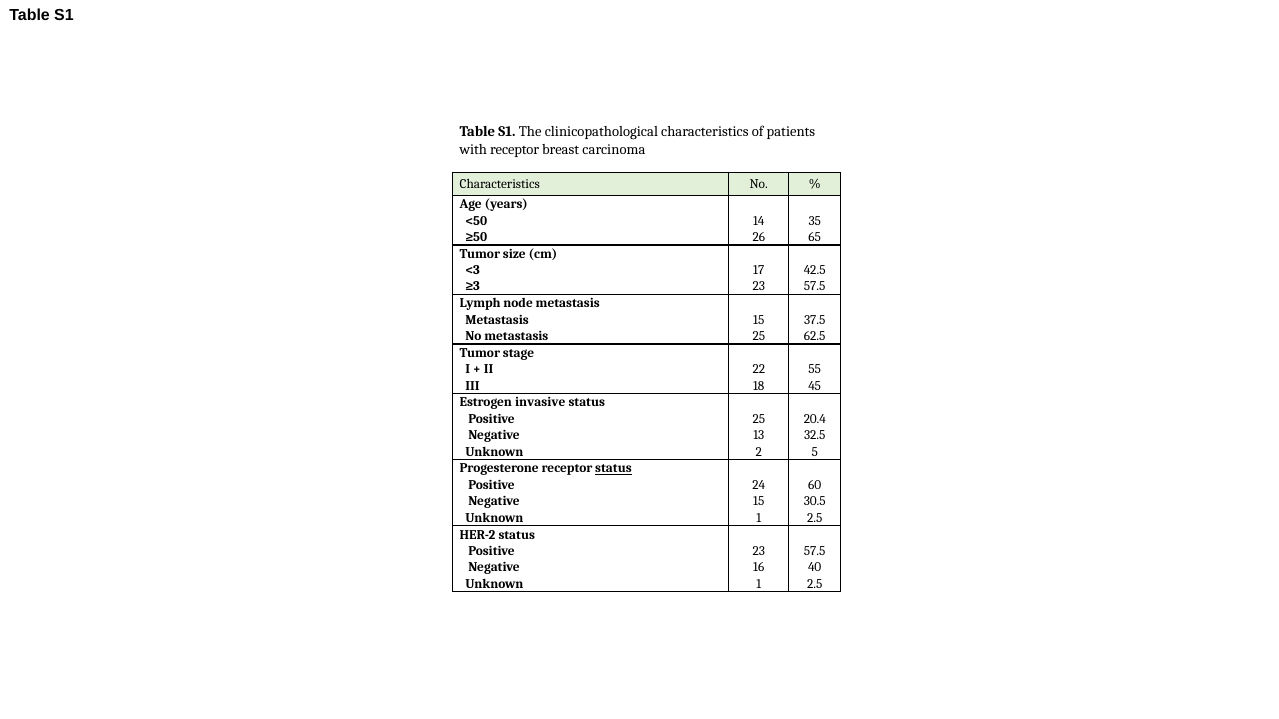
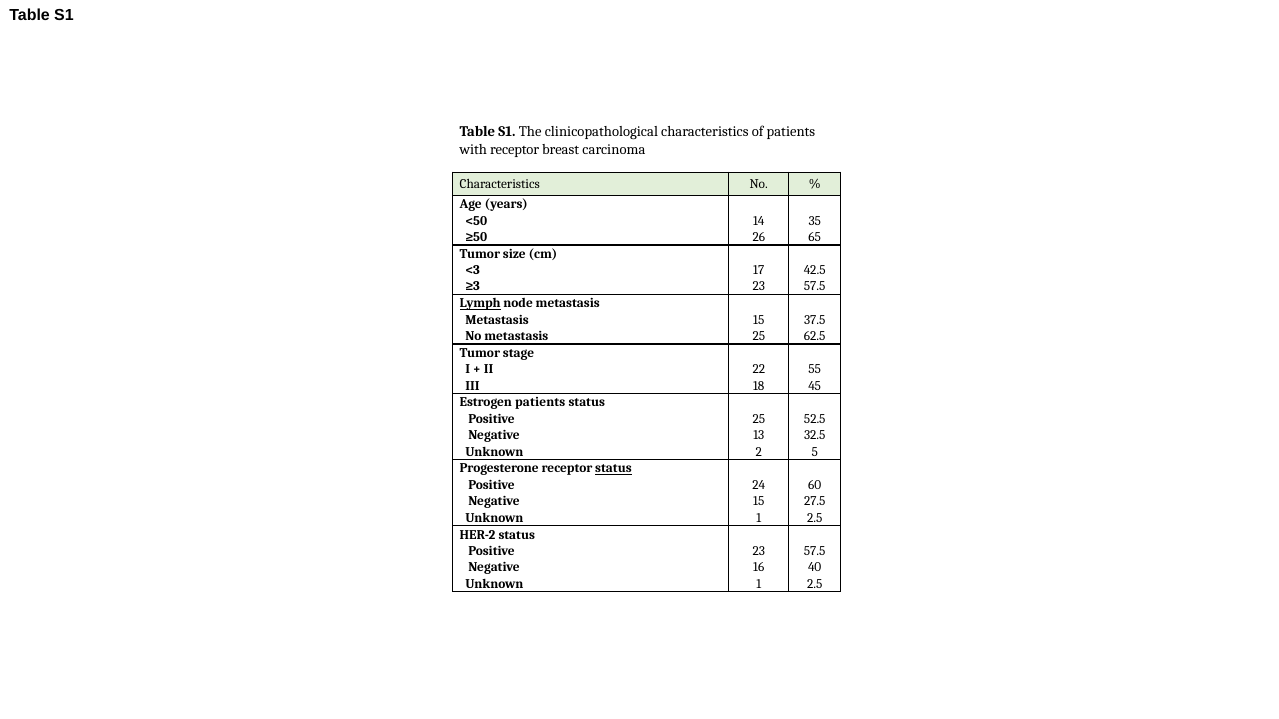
Lymph underline: none -> present
Estrogen invasive: invasive -> patients
20.4: 20.4 -> 52.5
30.5: 30.5 -> 27.5
